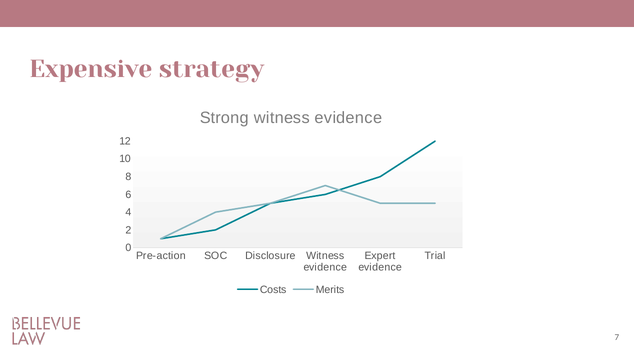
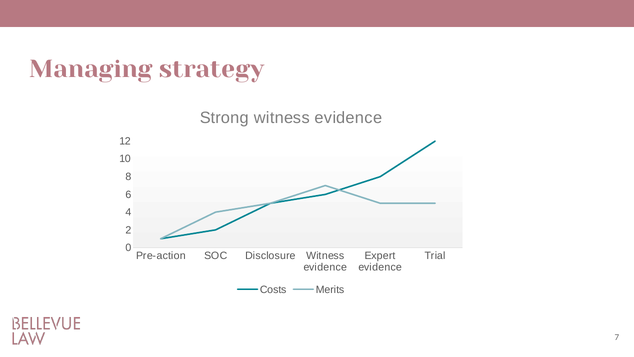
Expensive: Expensive -> Managing
